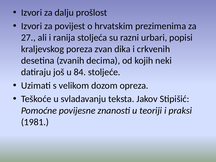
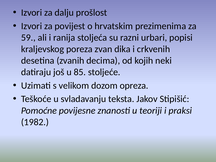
27: 27 -> 59
84: 84 -> 85
1981: 1981 -> 1982
